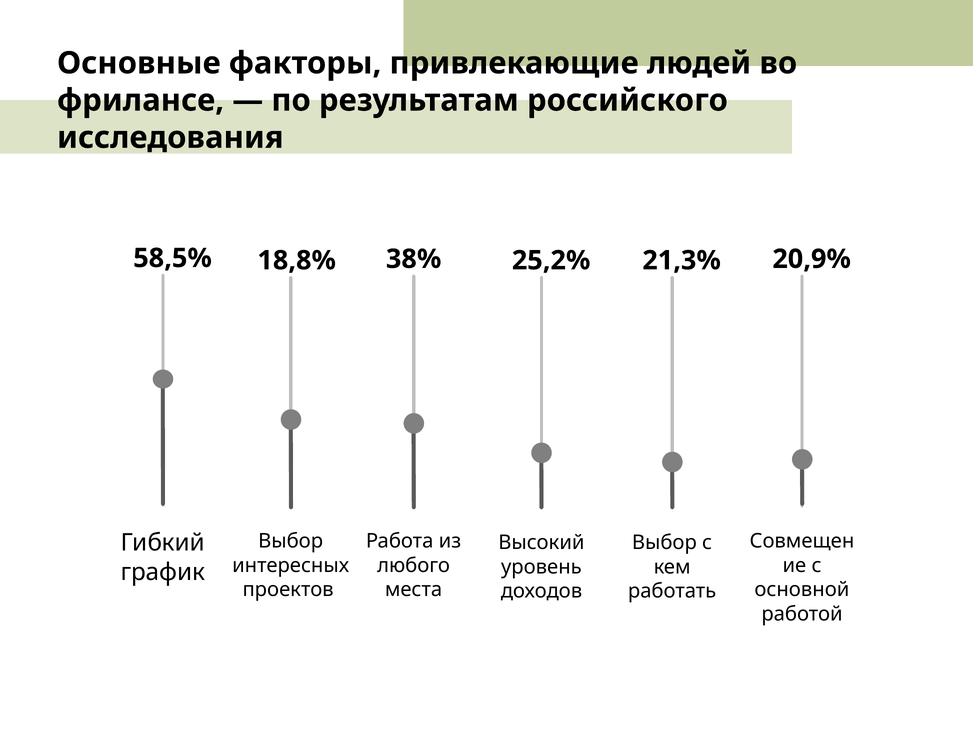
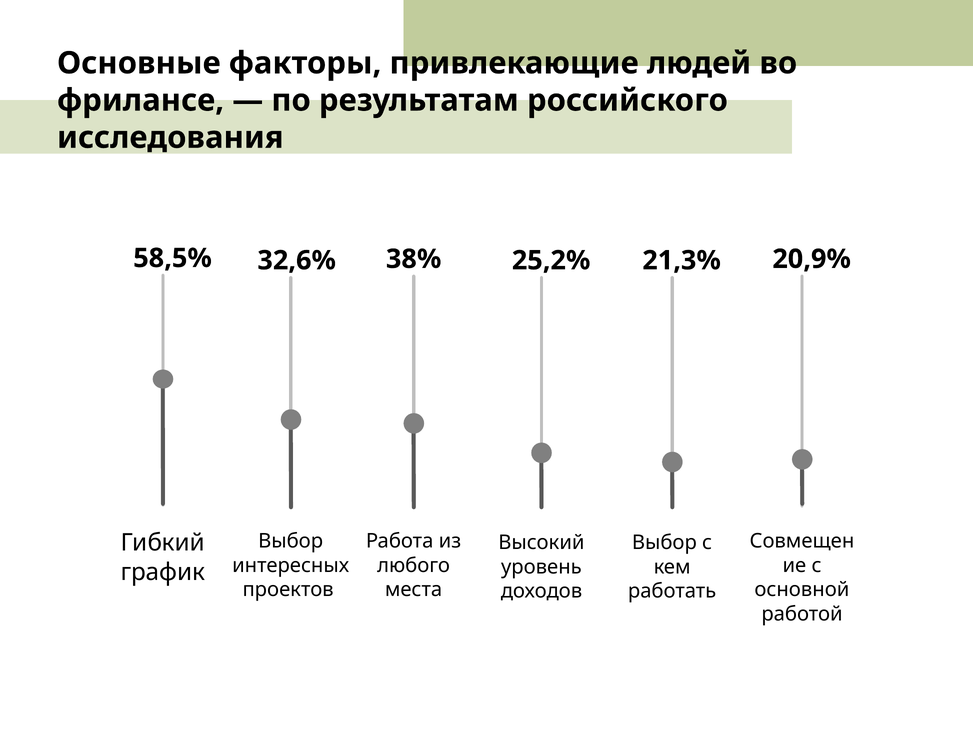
18,8%: 18,8% -> 32,6%
